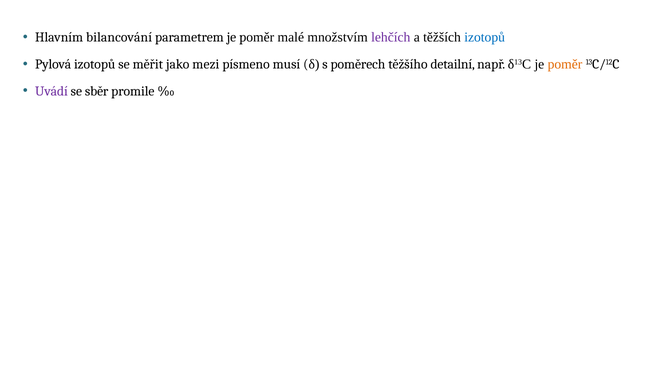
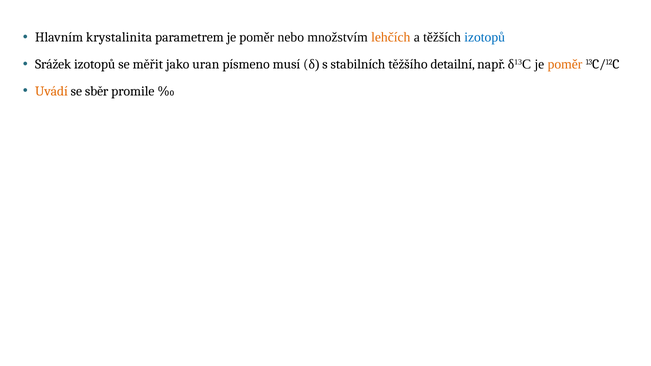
bilancování: bilancování -> krystalinita
malé: malé -> nebo
lehčích colour: purple -> orange
Pylová: Pylová -> Srážek
mezi: mezi -> uran
poměrech: poměrech -> stabilních
Uvádí colour: purple -> orange
